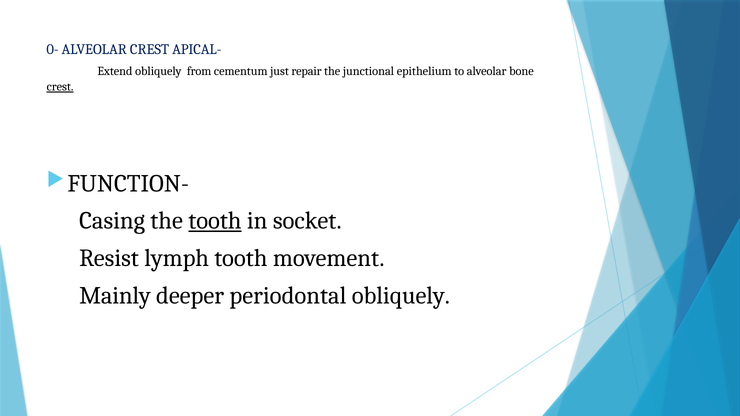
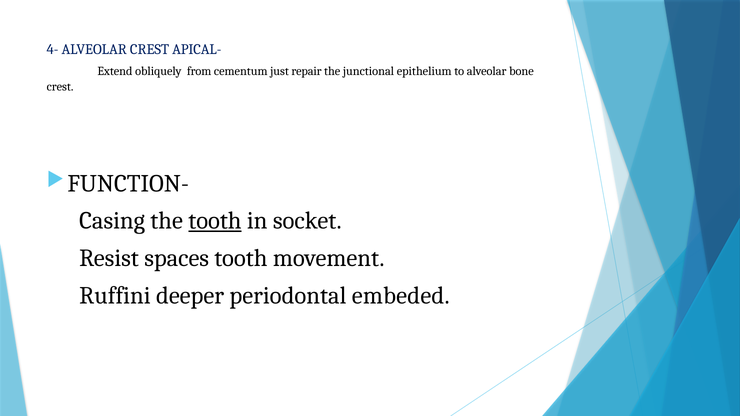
0-: 0- -> 4-
crest at (60, 87) underline: present -> none
lymph: lymph -> spaces
Mainly: Mainly -> Ruffini
periodontal obliquely: obliquely -> embeded
